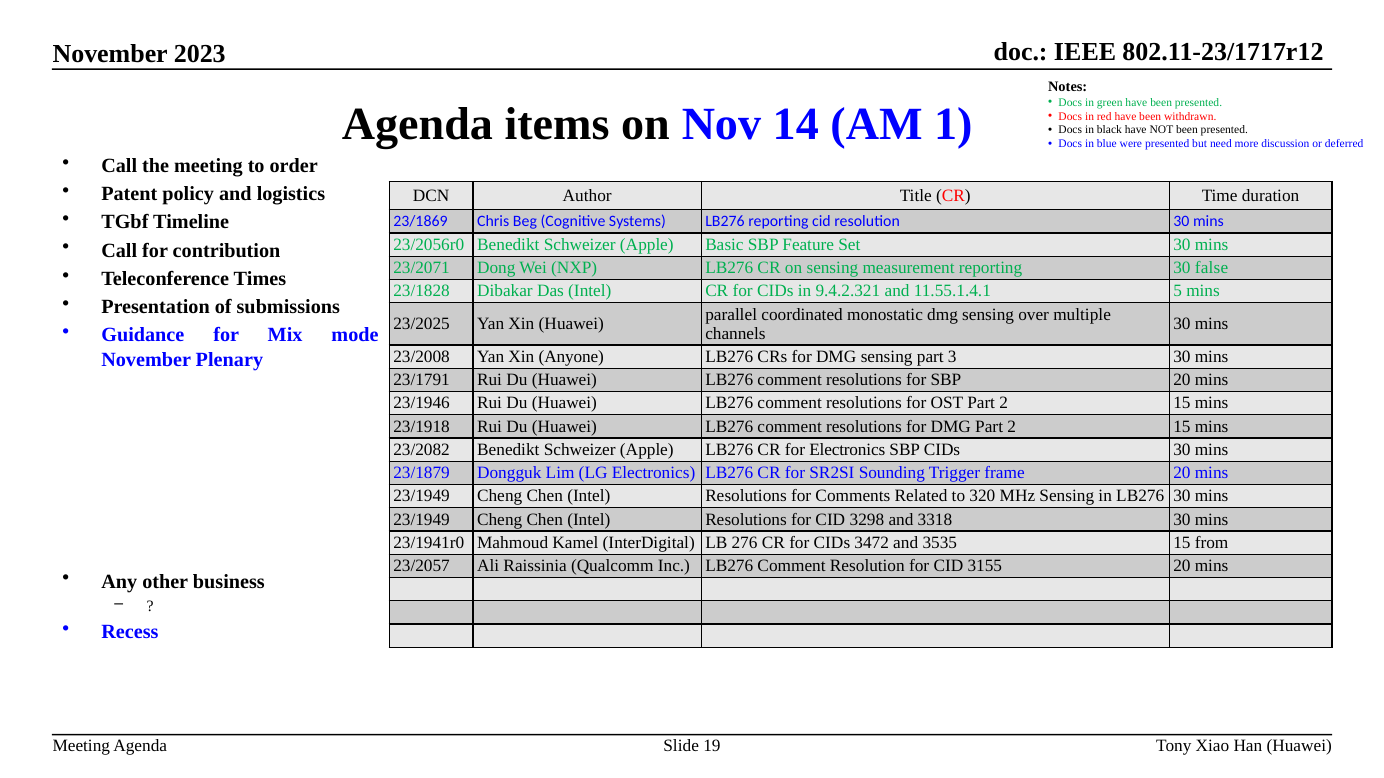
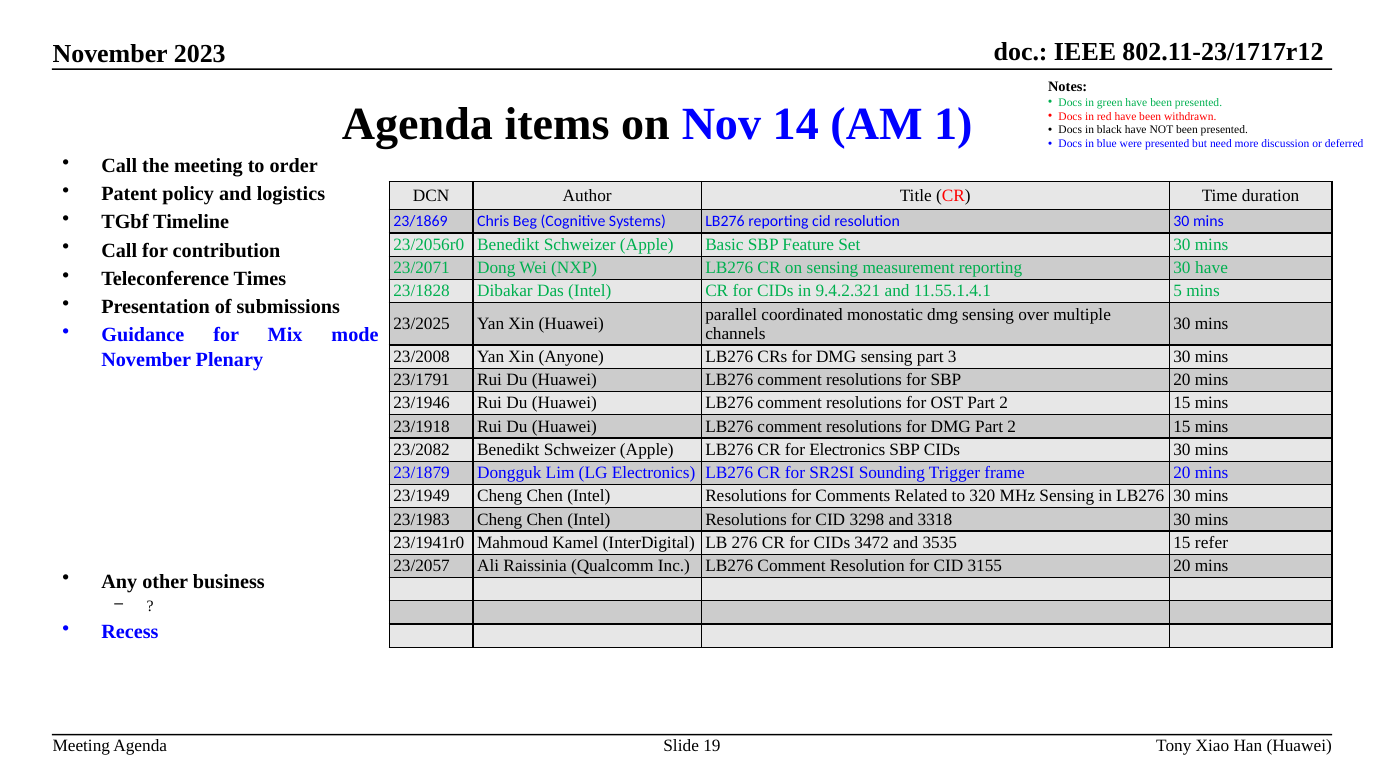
30 false: false -> have
23/1949 at (422, 520): 23/1949 -> 23/1983
from: from -> refer
